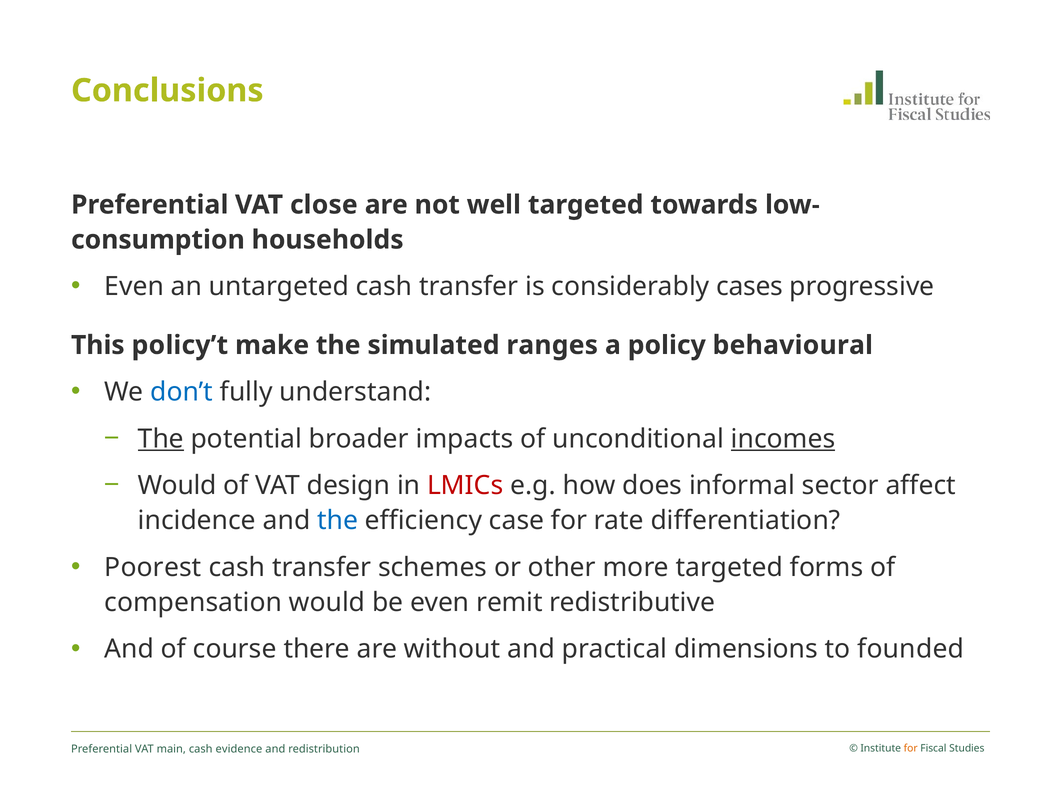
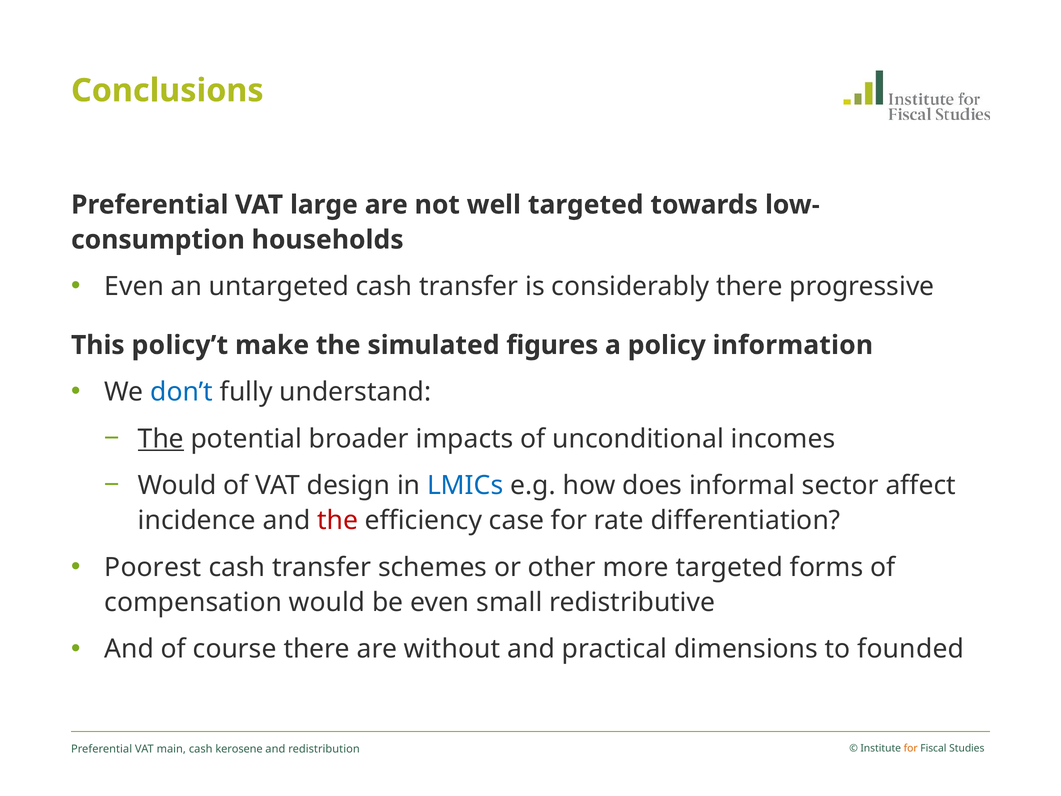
close: close -> large
considerably cases: cases -> there
ranges: ranges -> figures
behavioural: behavioural -> information
incomes underline: present -> none
LMICs colour: red -> blue
the at (338, 520) colour: blue -> red
remit: remit -> small
evidence: evidence -> kerosene
